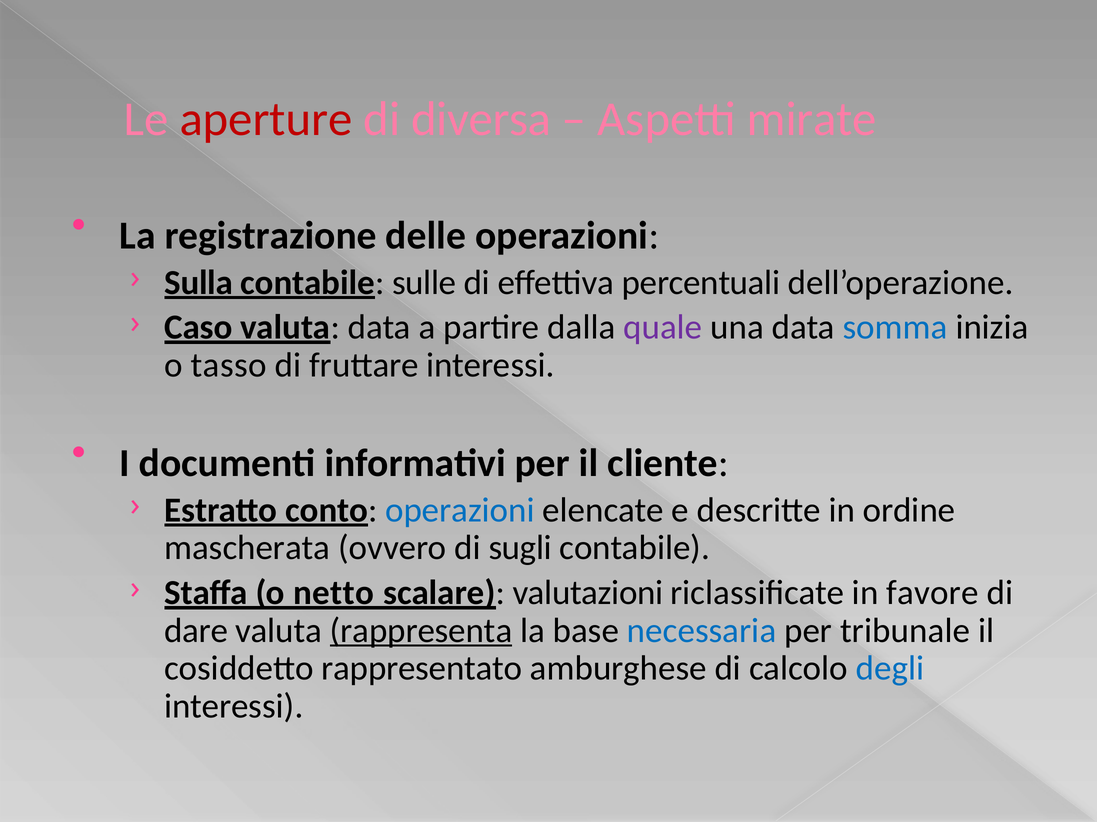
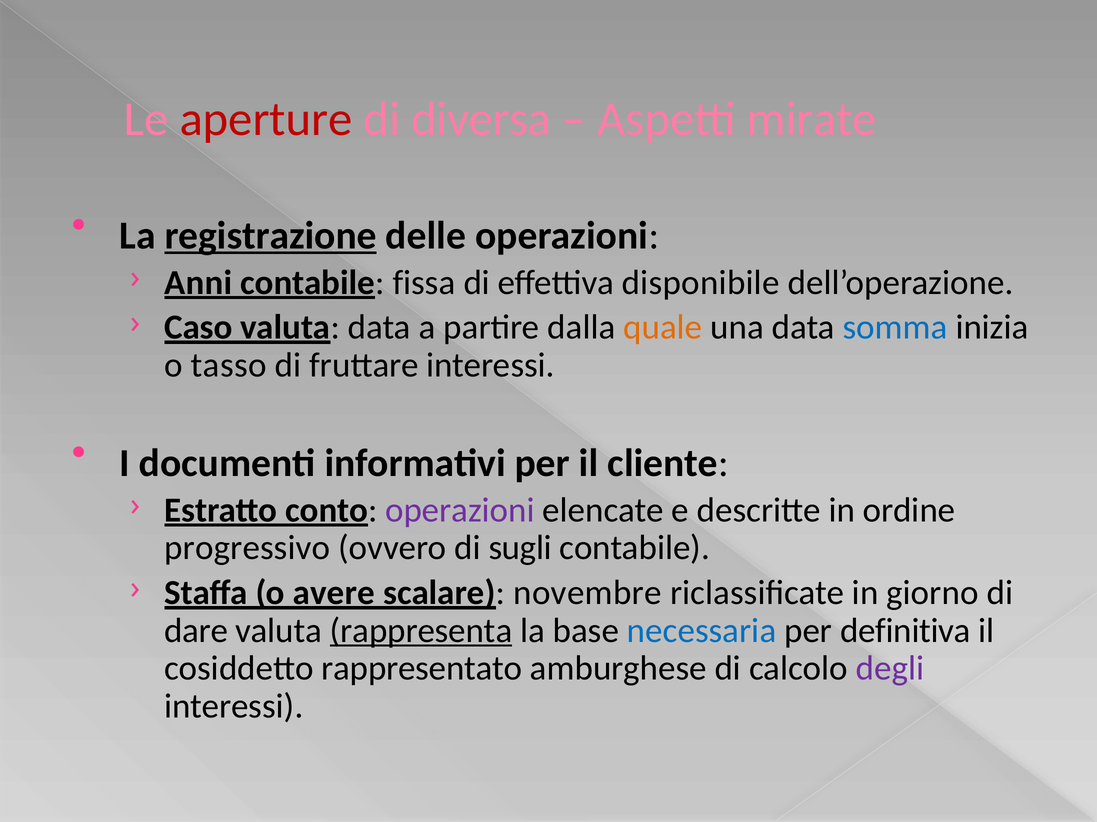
registrazione underline: none -> present
Sulla: Sulla -> Anni
sulle: sulle -> fissa
percentuali: percentuali -> disponibile
quale colour: purple -> orange
operazioni at (460, 510) colour: blue -> purple
mascherata: mascherata -> progressivo
netto: netto -> avere
valutazioni: valutazioni -> novembre
favore: favore -> giorno
tribunale: tribunale -> definitiva
degli colour: blue -> purple
